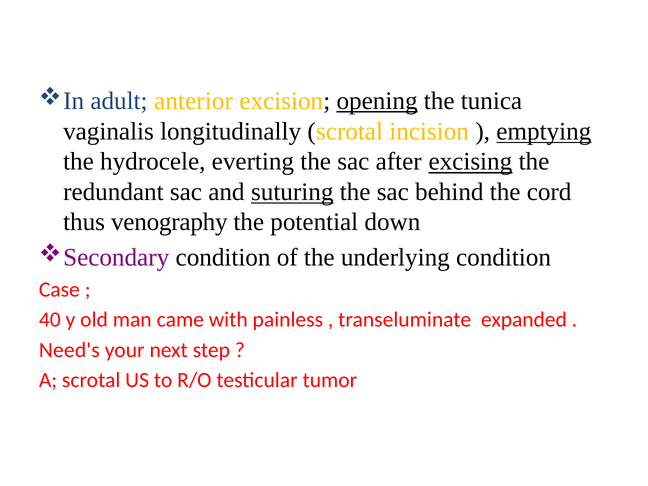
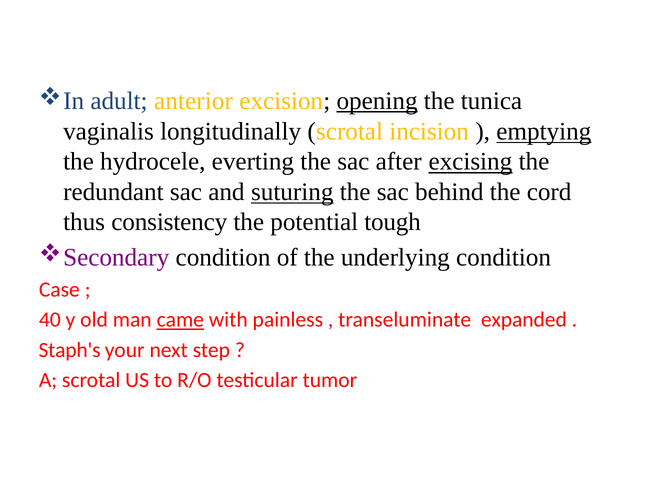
venography: venography -> consistency
down: down -> tough
came underline: none -> present
Need's: Need's -> Staph's
